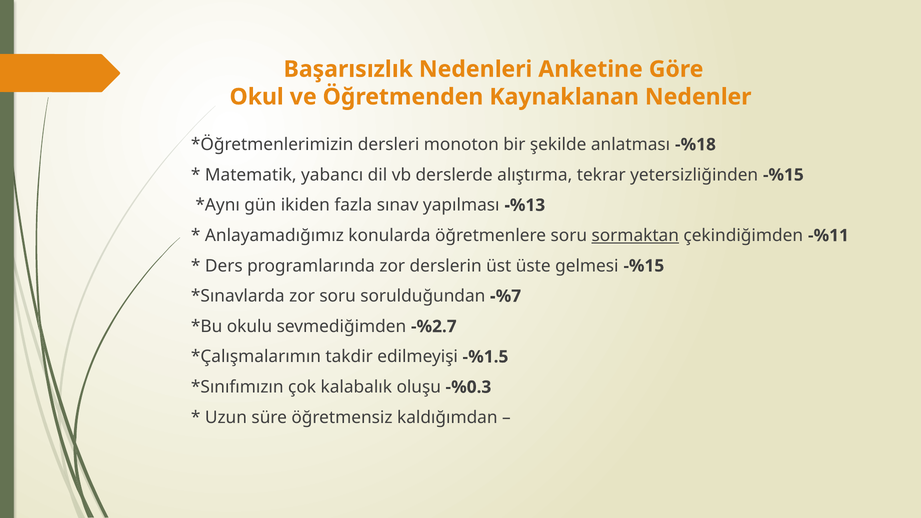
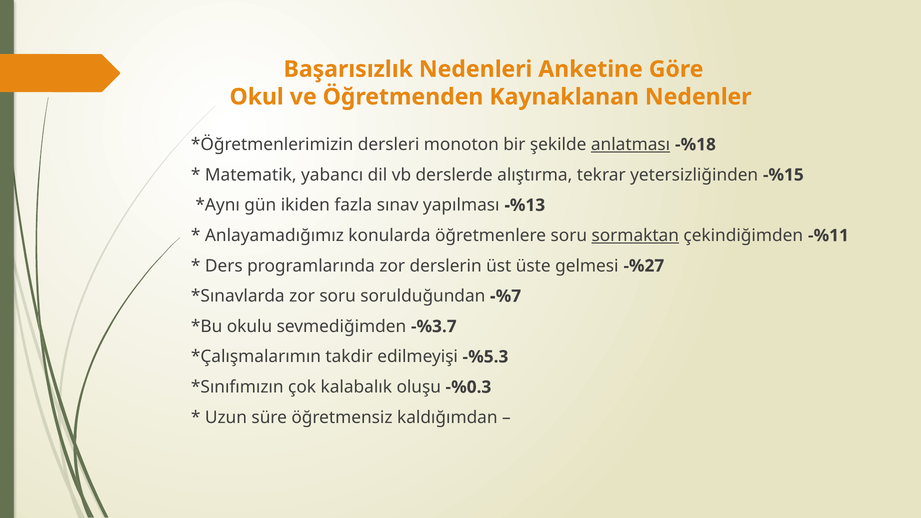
anlatması underline: none -> present
gelmesi -%15: -%15 -> -%27
-%2.7: -%2.7 -> -%3.7
-%1.5: -%1.5 -> -%5.3
